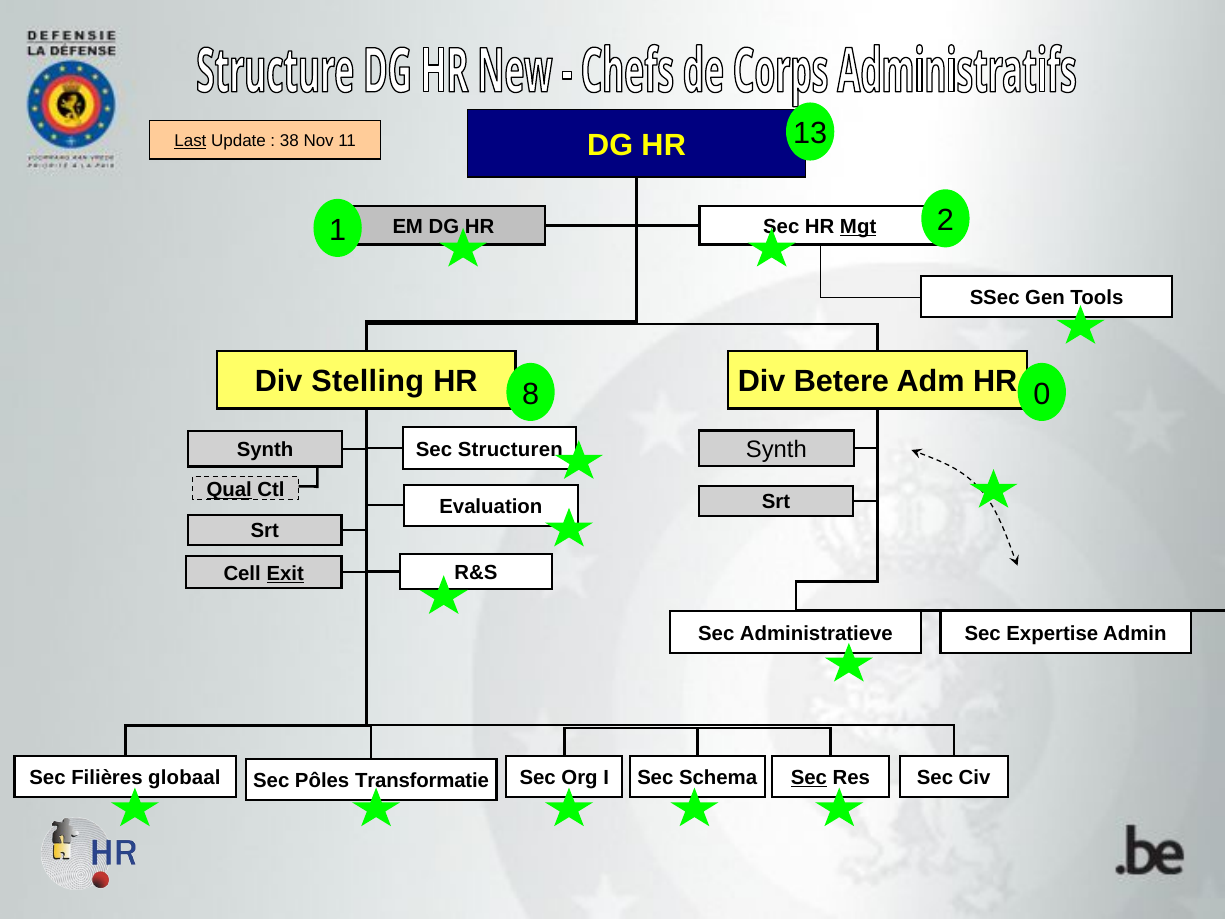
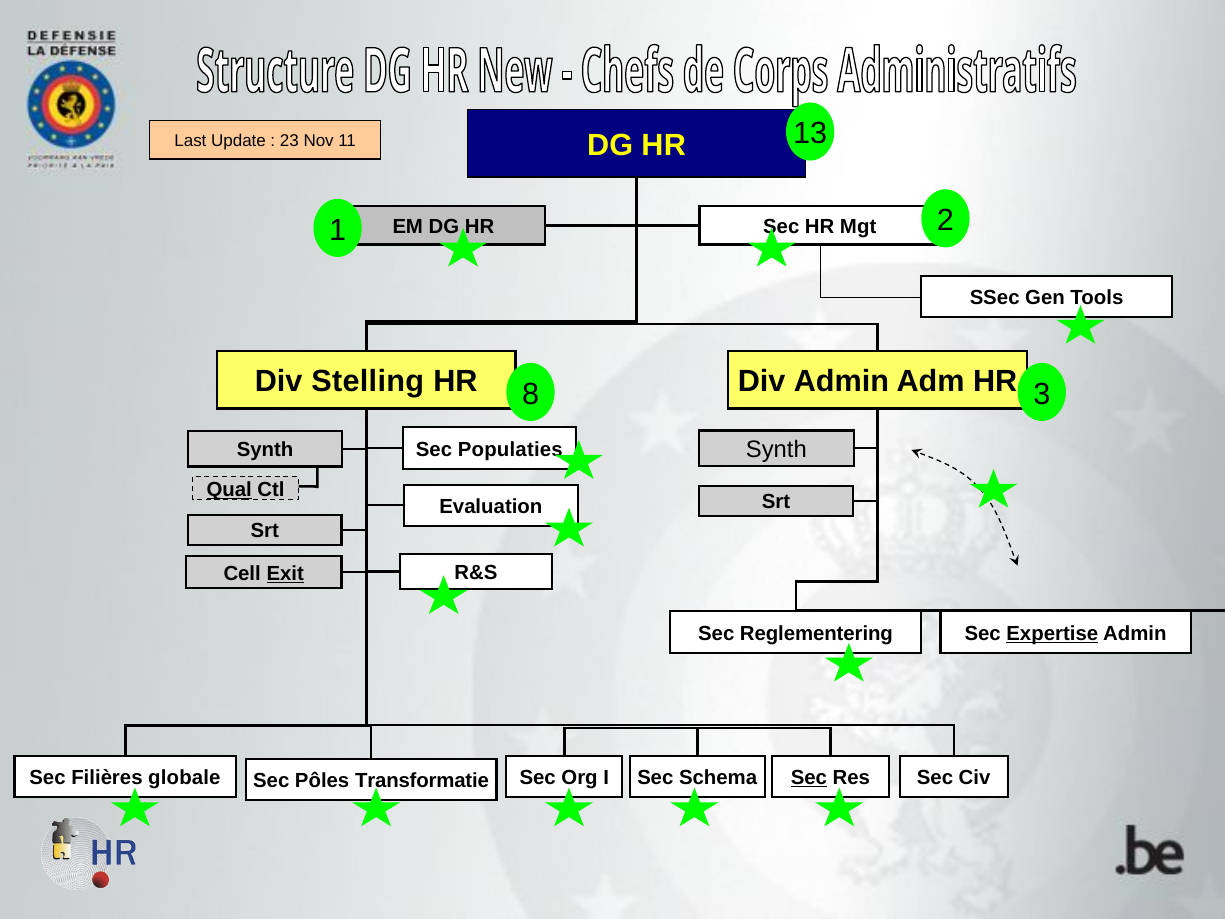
Last underline: present -> none
38: 38 -> 23
Mgt underline: present -> none
Div Betere: Betere -> Admin
0: 0 -> 3
Structuren: Structuren -> Populaties
Administratieve: Administratieve -> Reglementering
Expertise underline: none -> present
globaal: globaal -> globale
